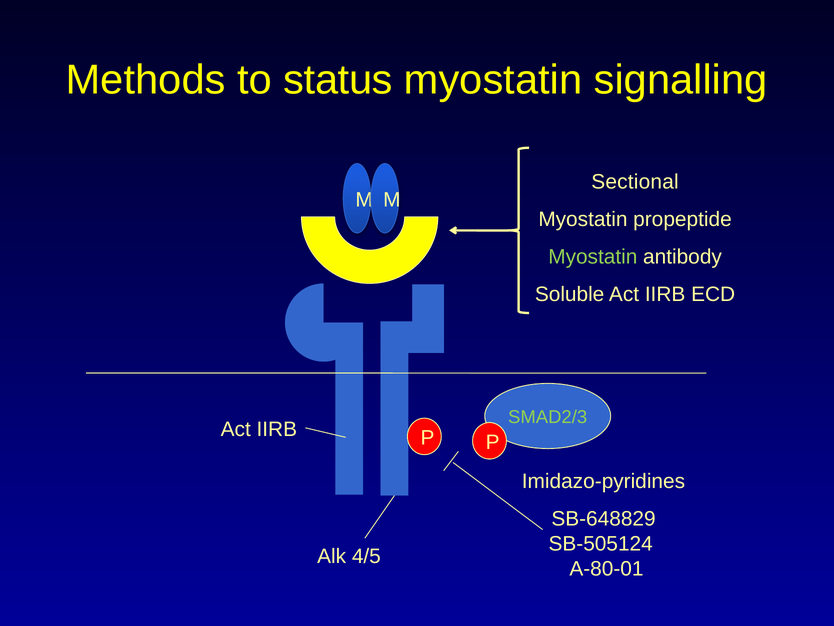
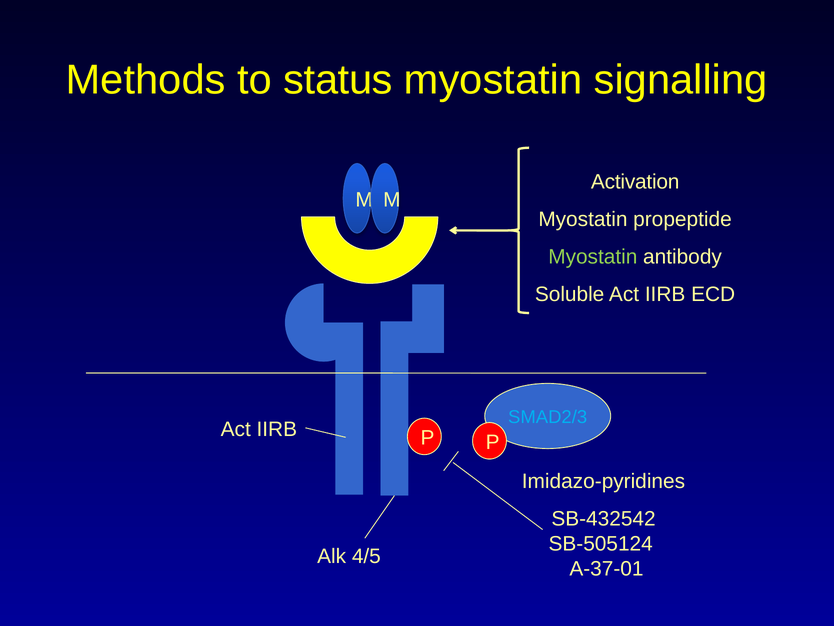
Sectional: Sectional -> Activation
SMAD2/3 colour: light green -> light blue
SB-648829: SB-648829 -> SB-432542
A-80-01: A-80-01 -> A-37-01
